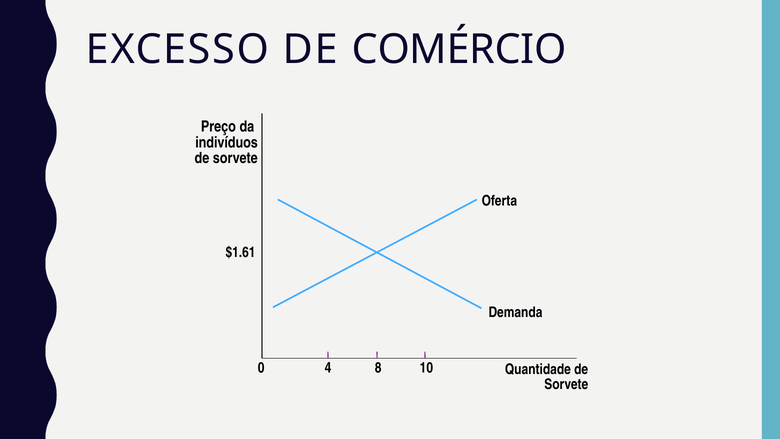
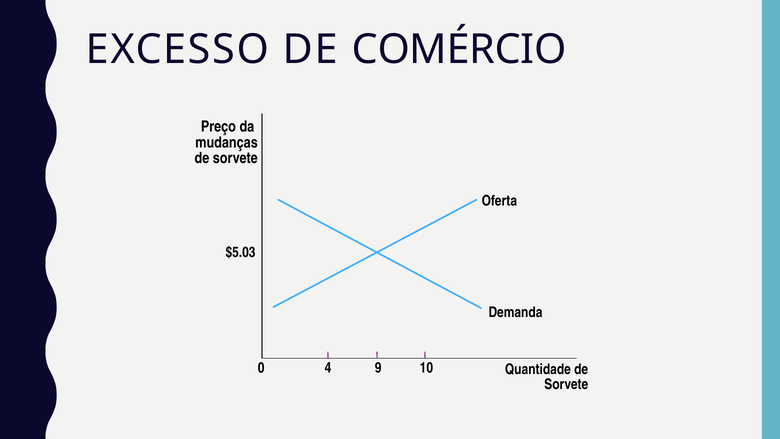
indivíduos: indivíduos -> mudanças
$1.61: $1.61 -> $5.03
8: 8 -> 9
